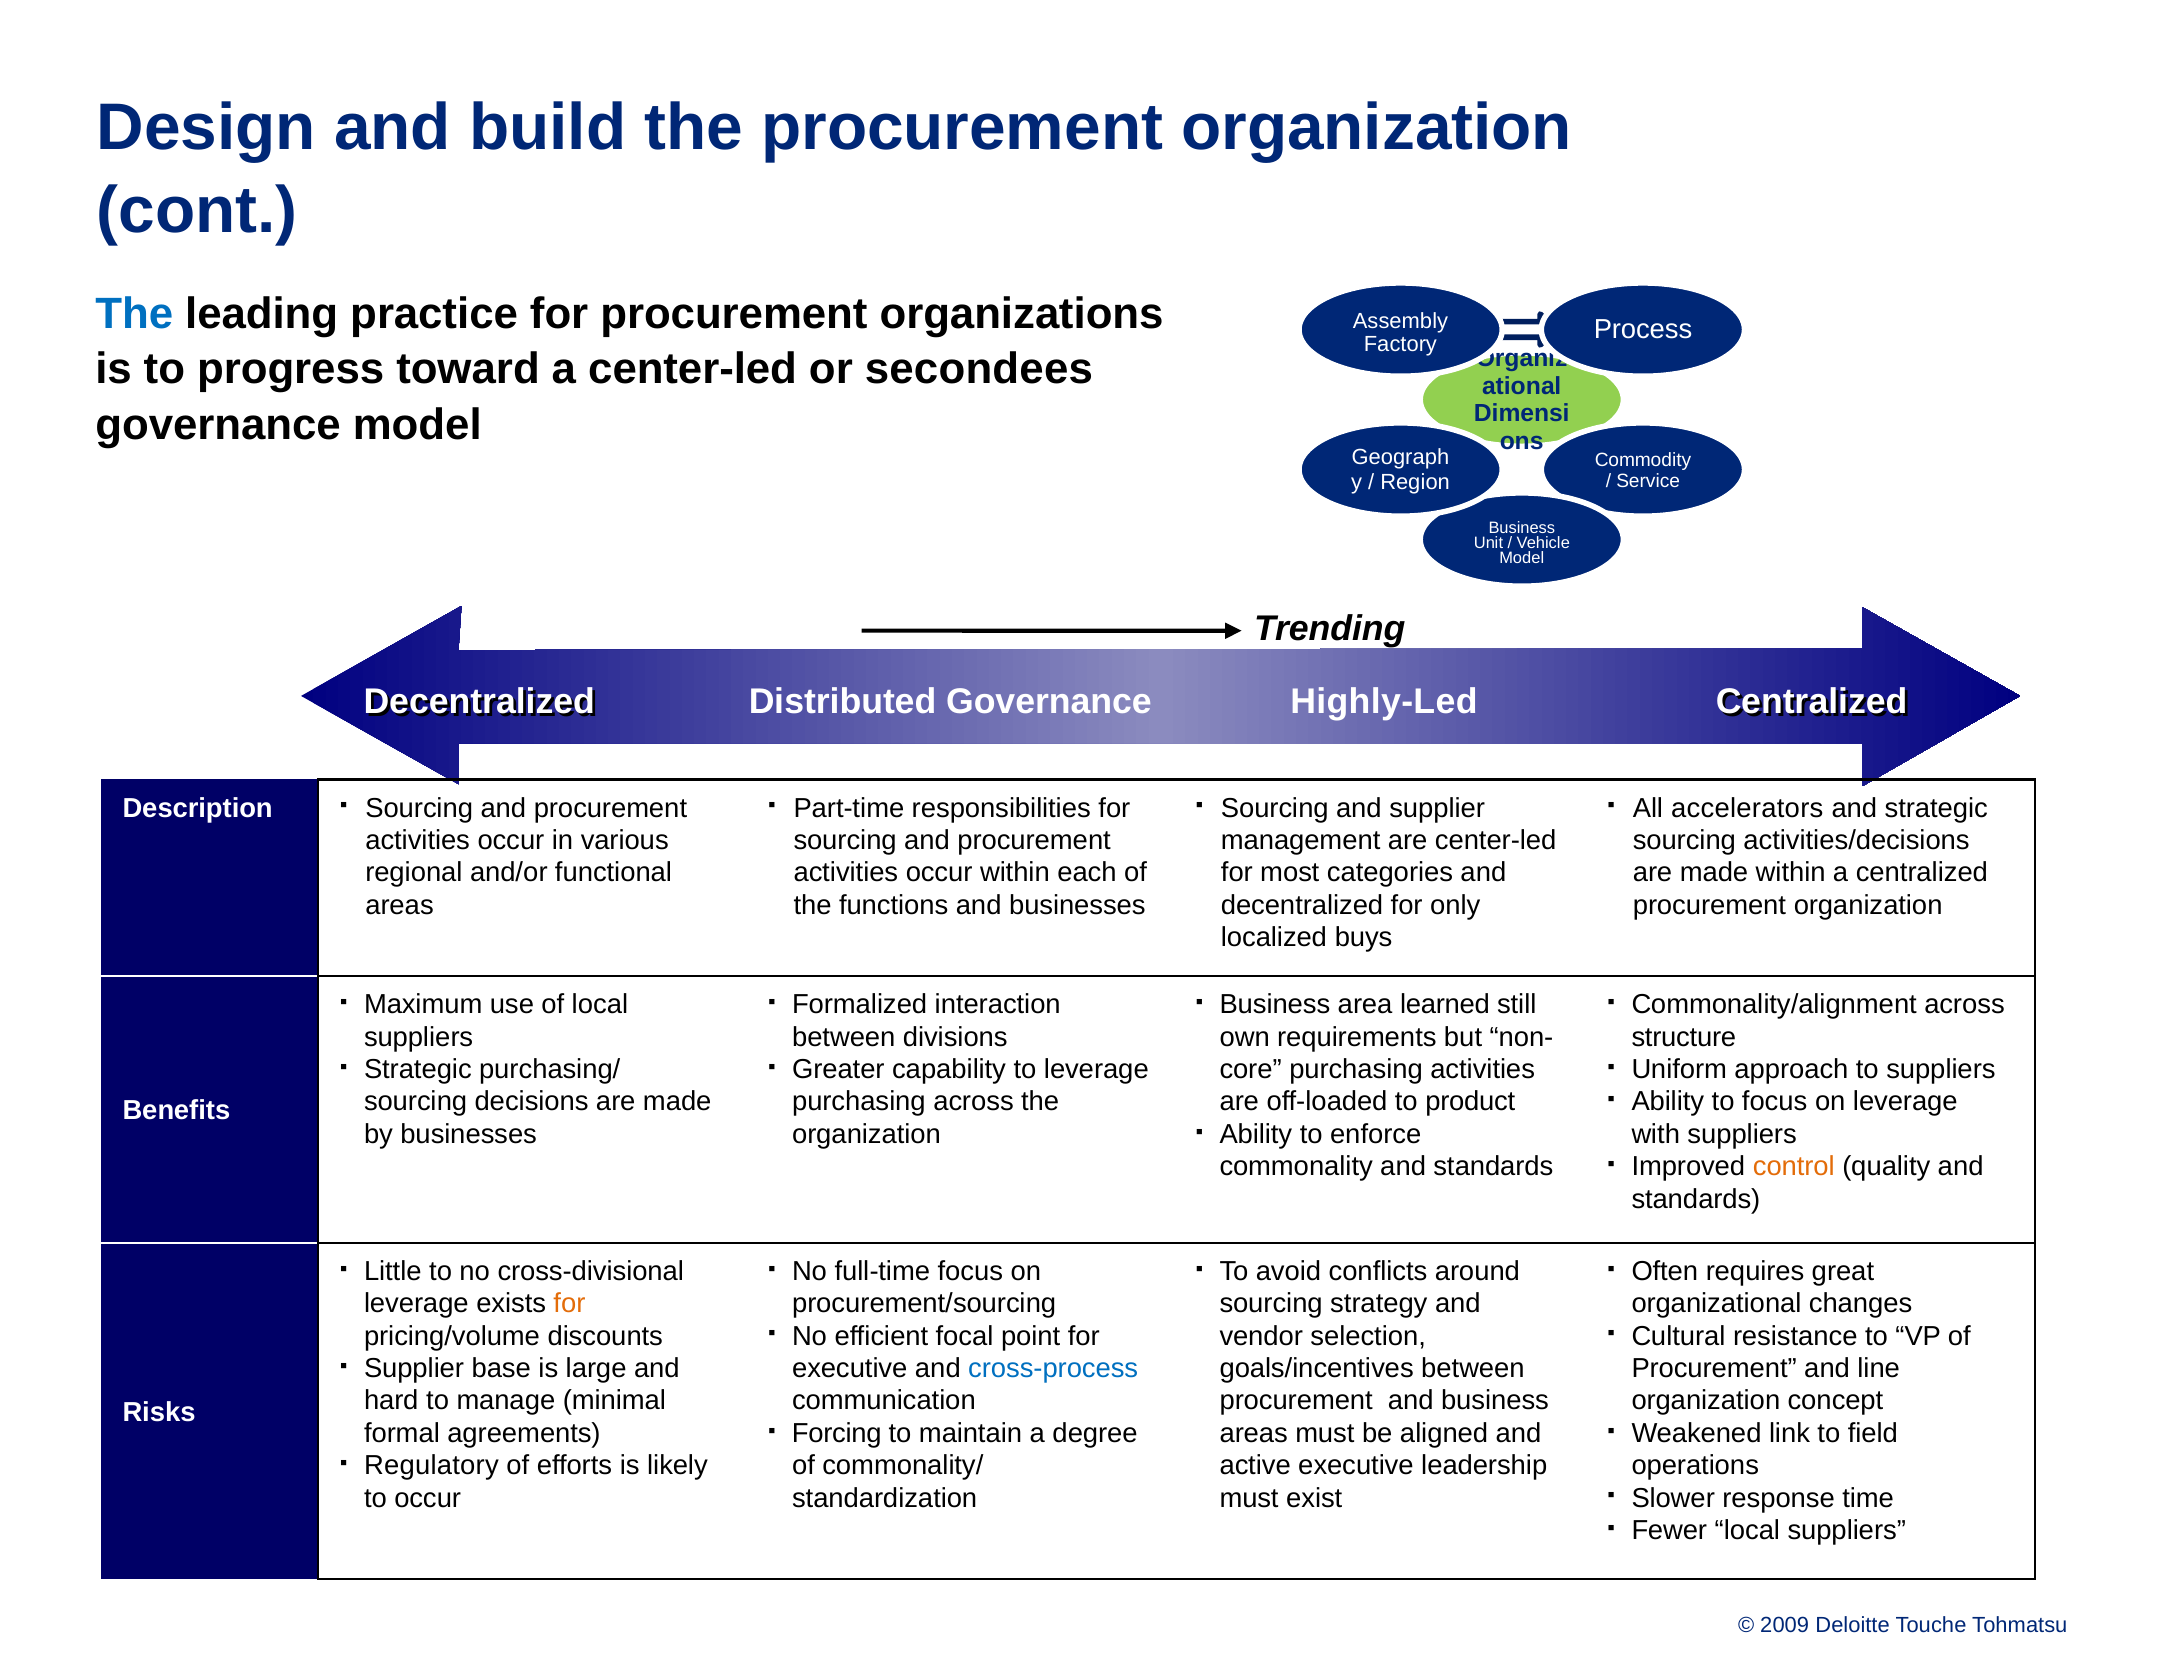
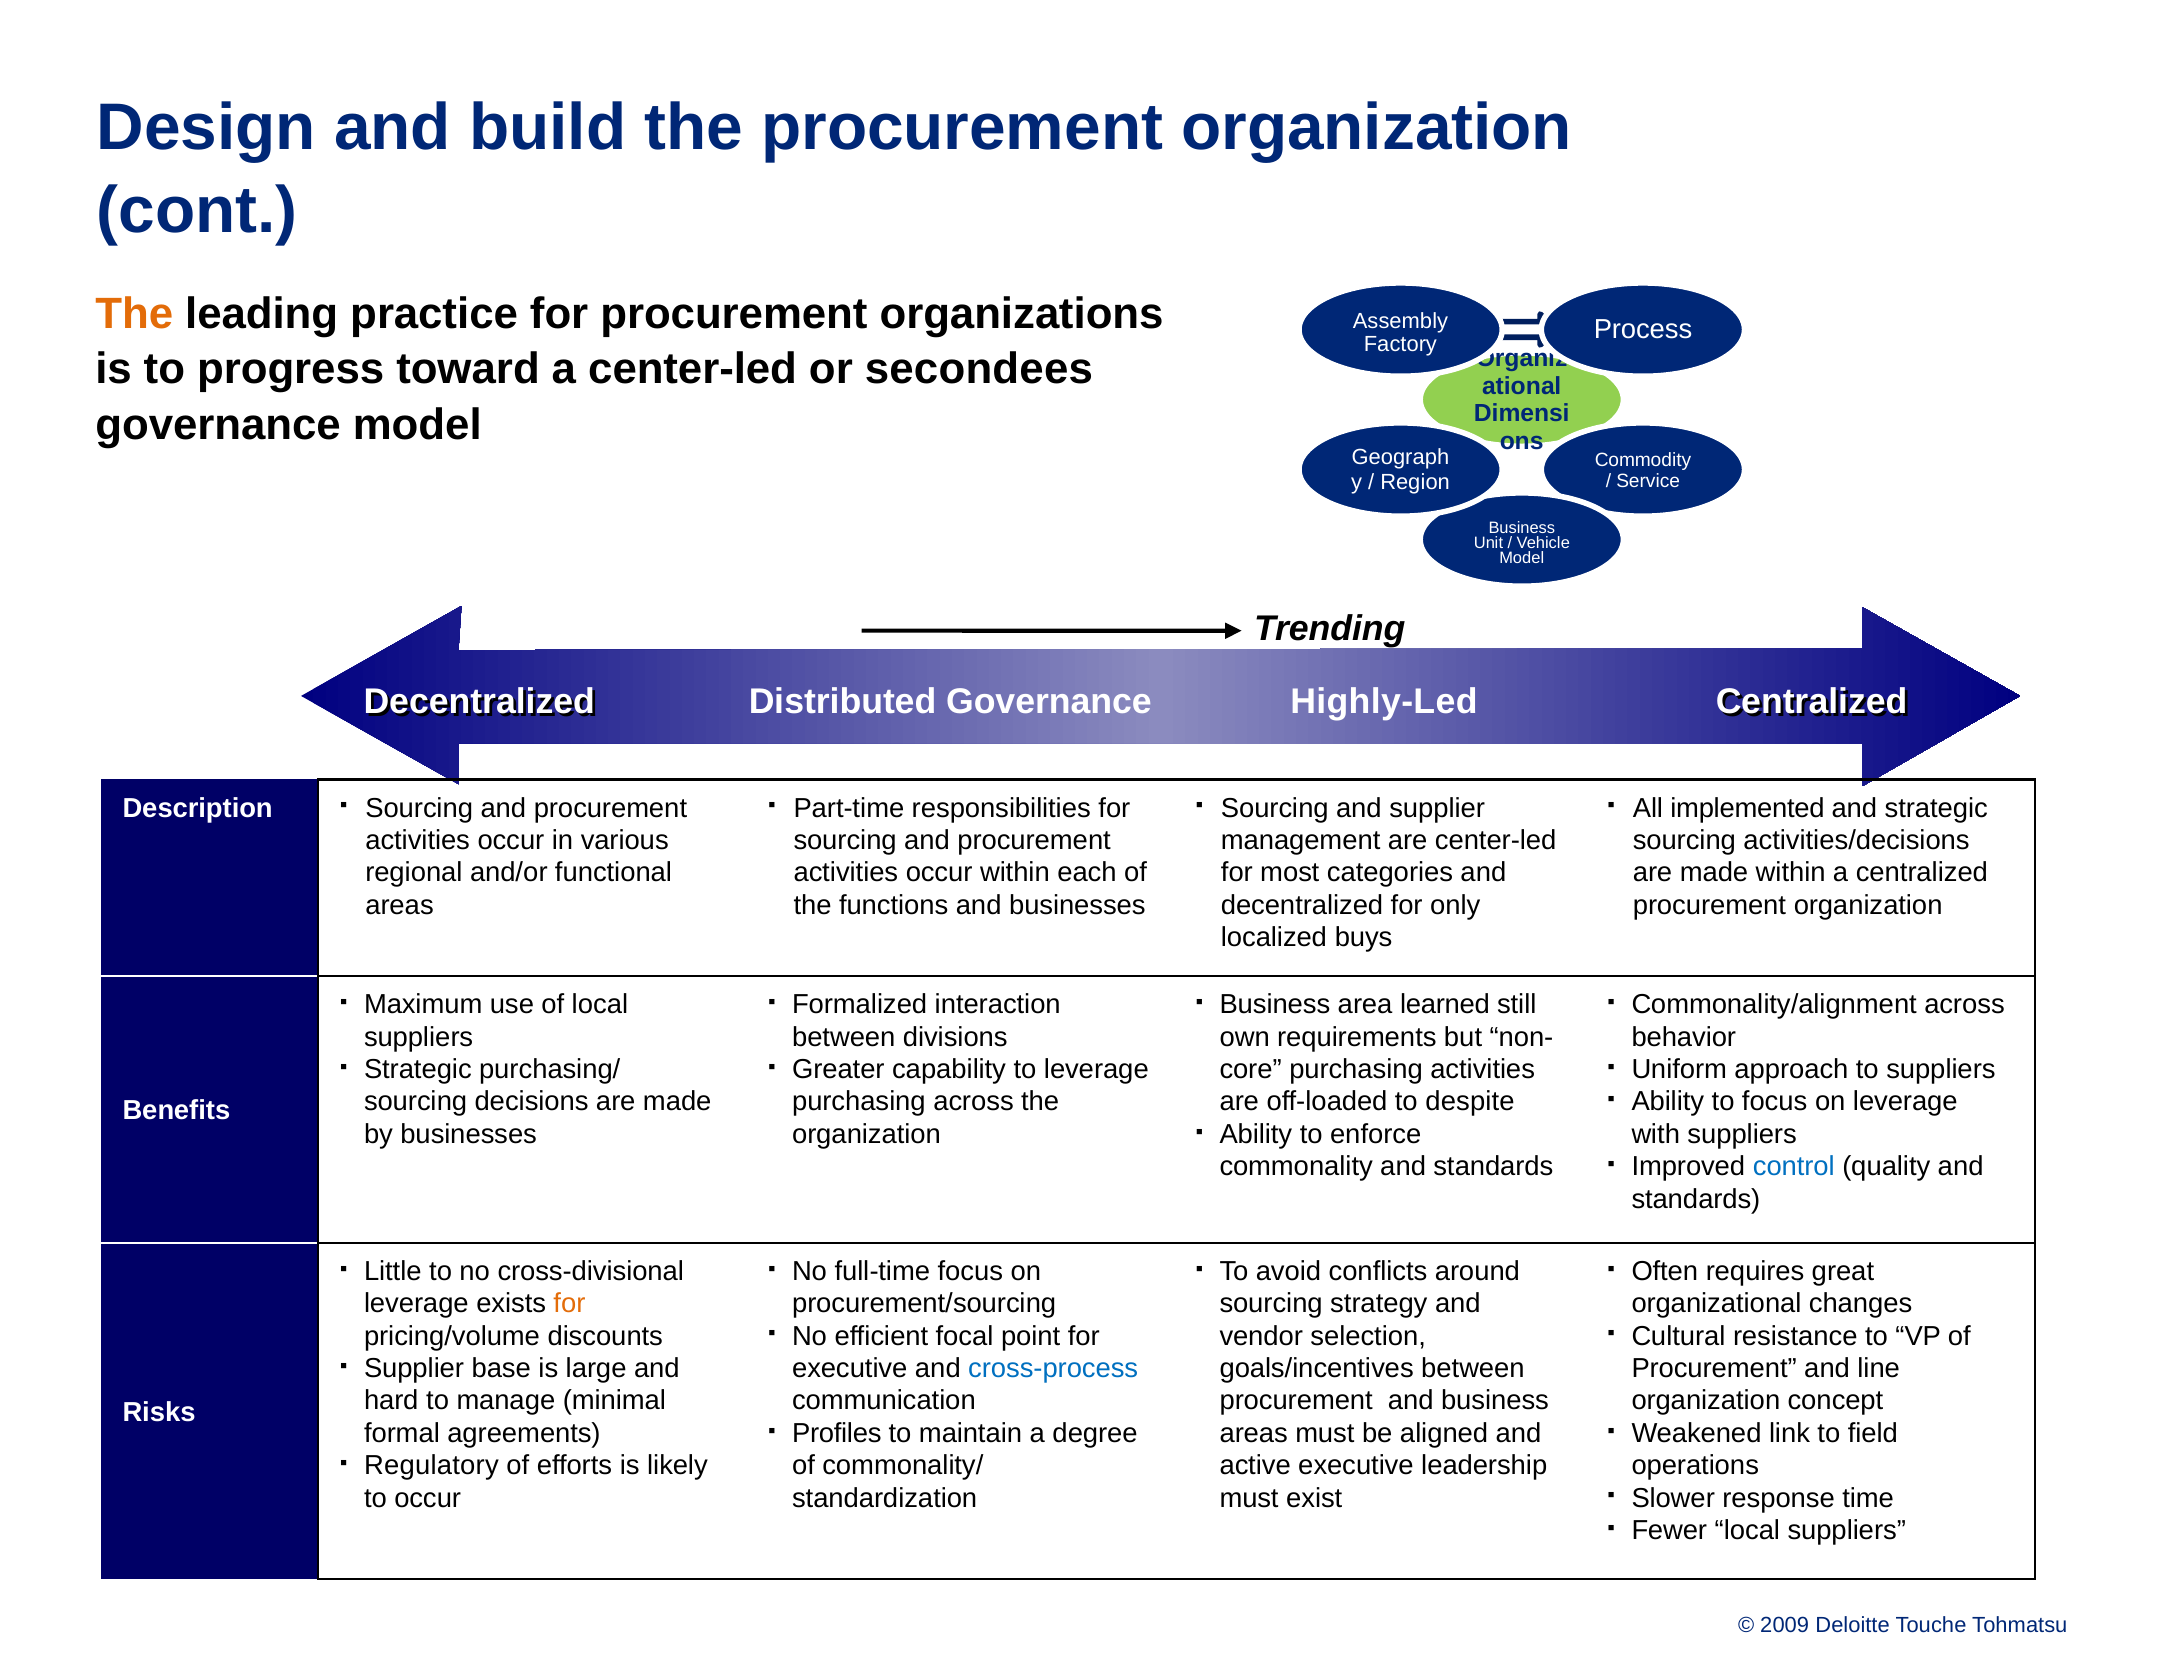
The at (134, 314) colour: blue -> orange
accelerators: accelerators -> implemented
structure: structure -> behavior
product: product -> despite
control colour: orange -> blue
Forcing: Forcing -> Profiles
